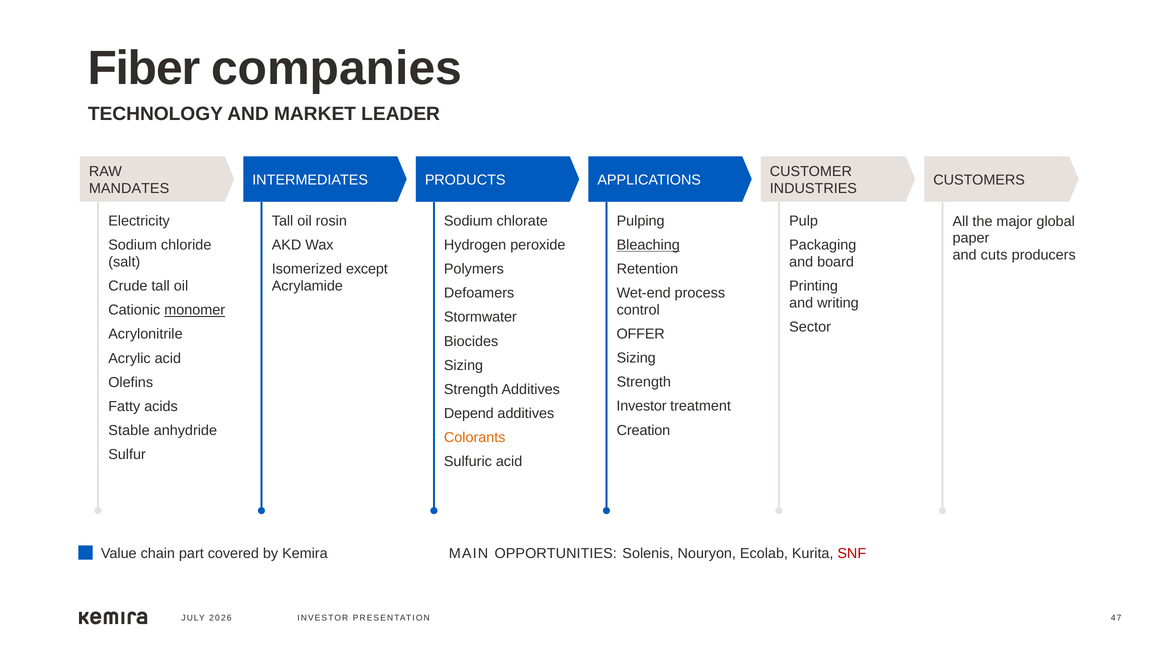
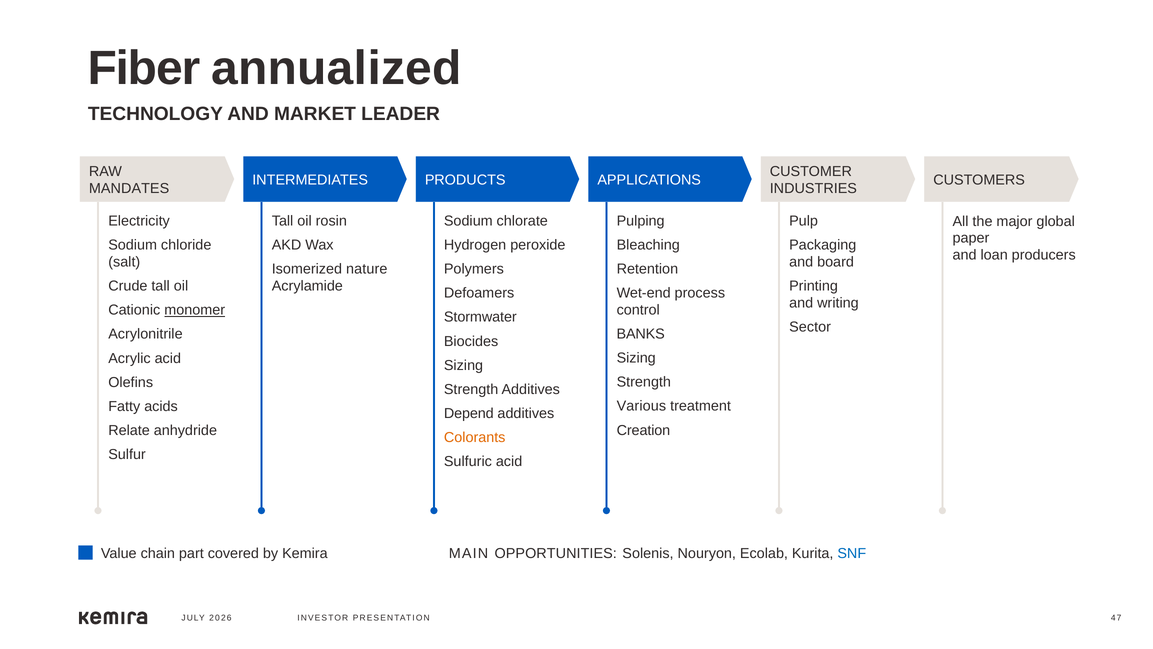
companies: companies -> annualized
Bleaching underline: present -> none
cuts: cuts -> loan
except: except -> nature
OFFER: OFFER -> BANKS
Investor at (642, 406): Investor -> Various
Stable: Stable -> Relate
SNF colour: red -> blue
